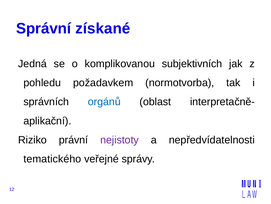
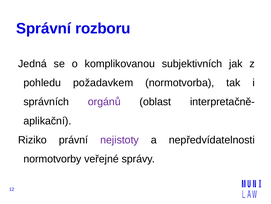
získané: získané -> rozboru
orgánů colour: blue -> purple
tematického: tematického -> normotvorby
